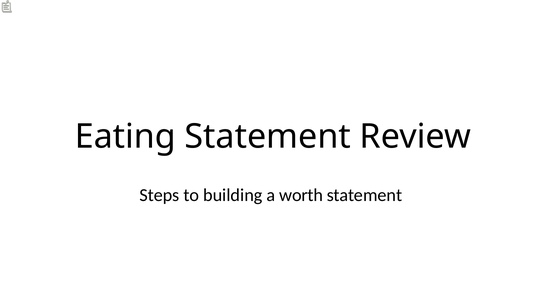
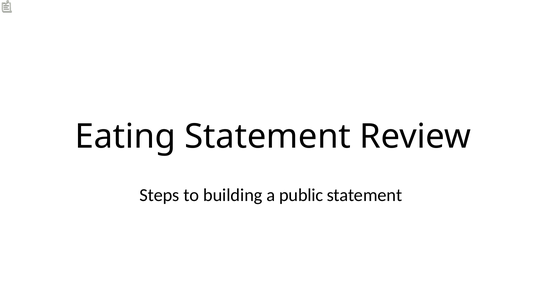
worth: worth -> public
